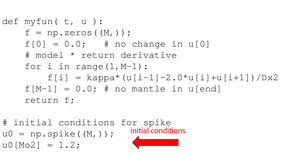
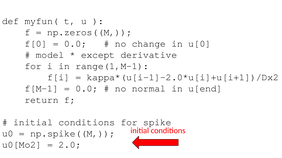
return at (98, 55): return -> except
mantle: mantle -> normal
1.2: 1.2 -> 2.0
